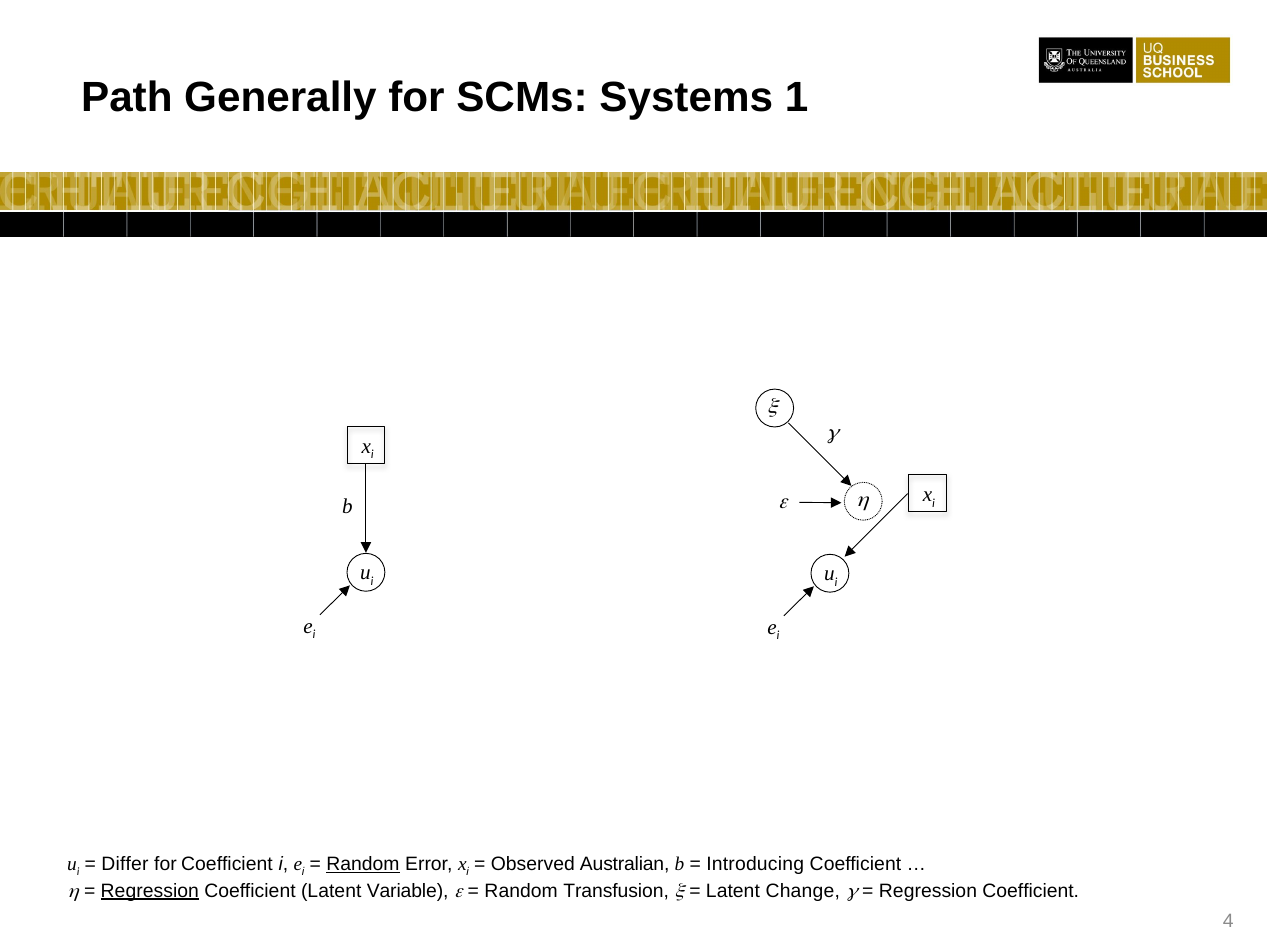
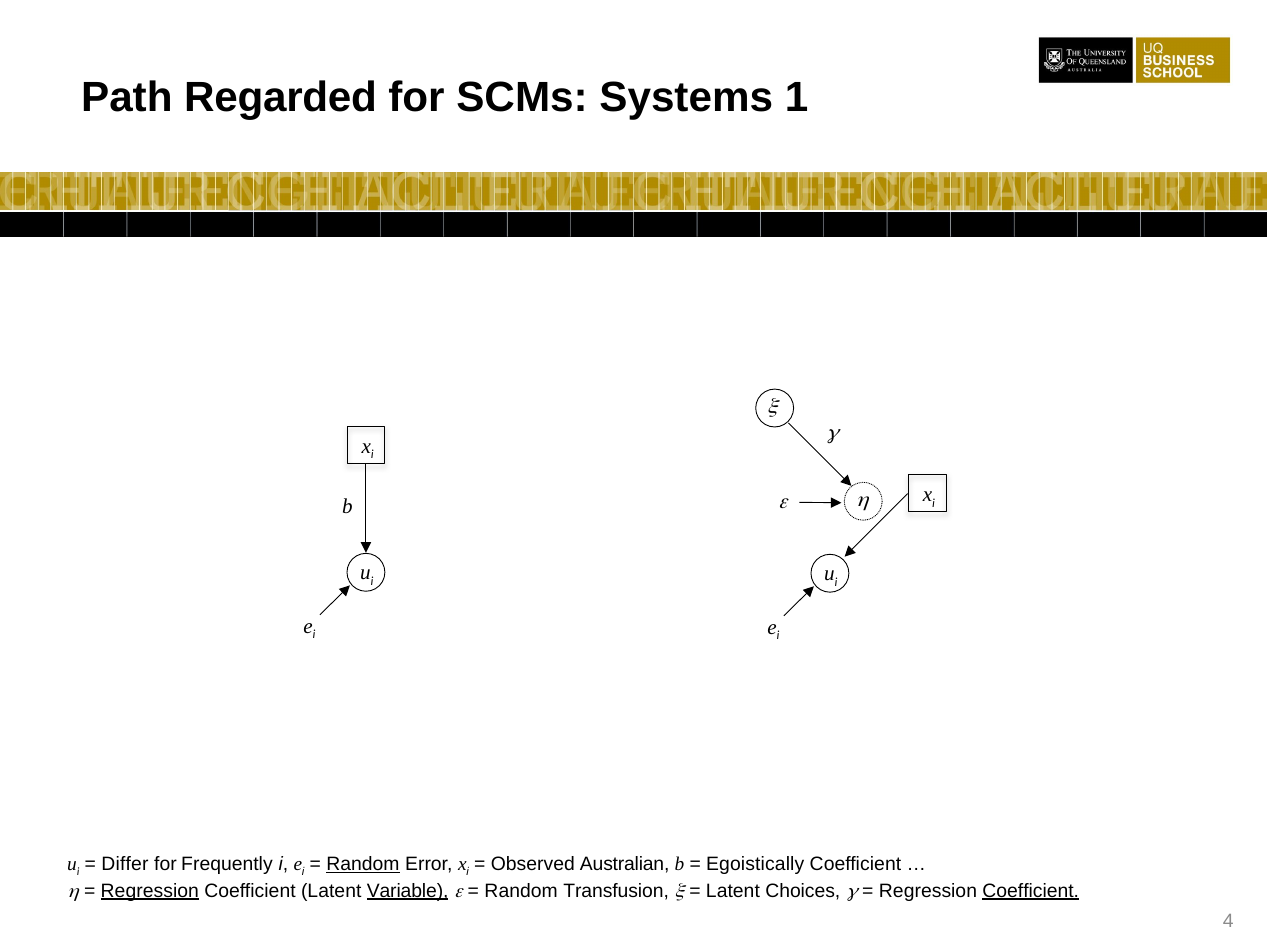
Generally: Generally -> Regarded
for Coefficient: Coefficient -> Frequently
Introducing: Introducing -> Egoistically
Variable underline: none -> present
Change: Change -> Choices
Coefficient at (1031, 891) underline: none -> present
